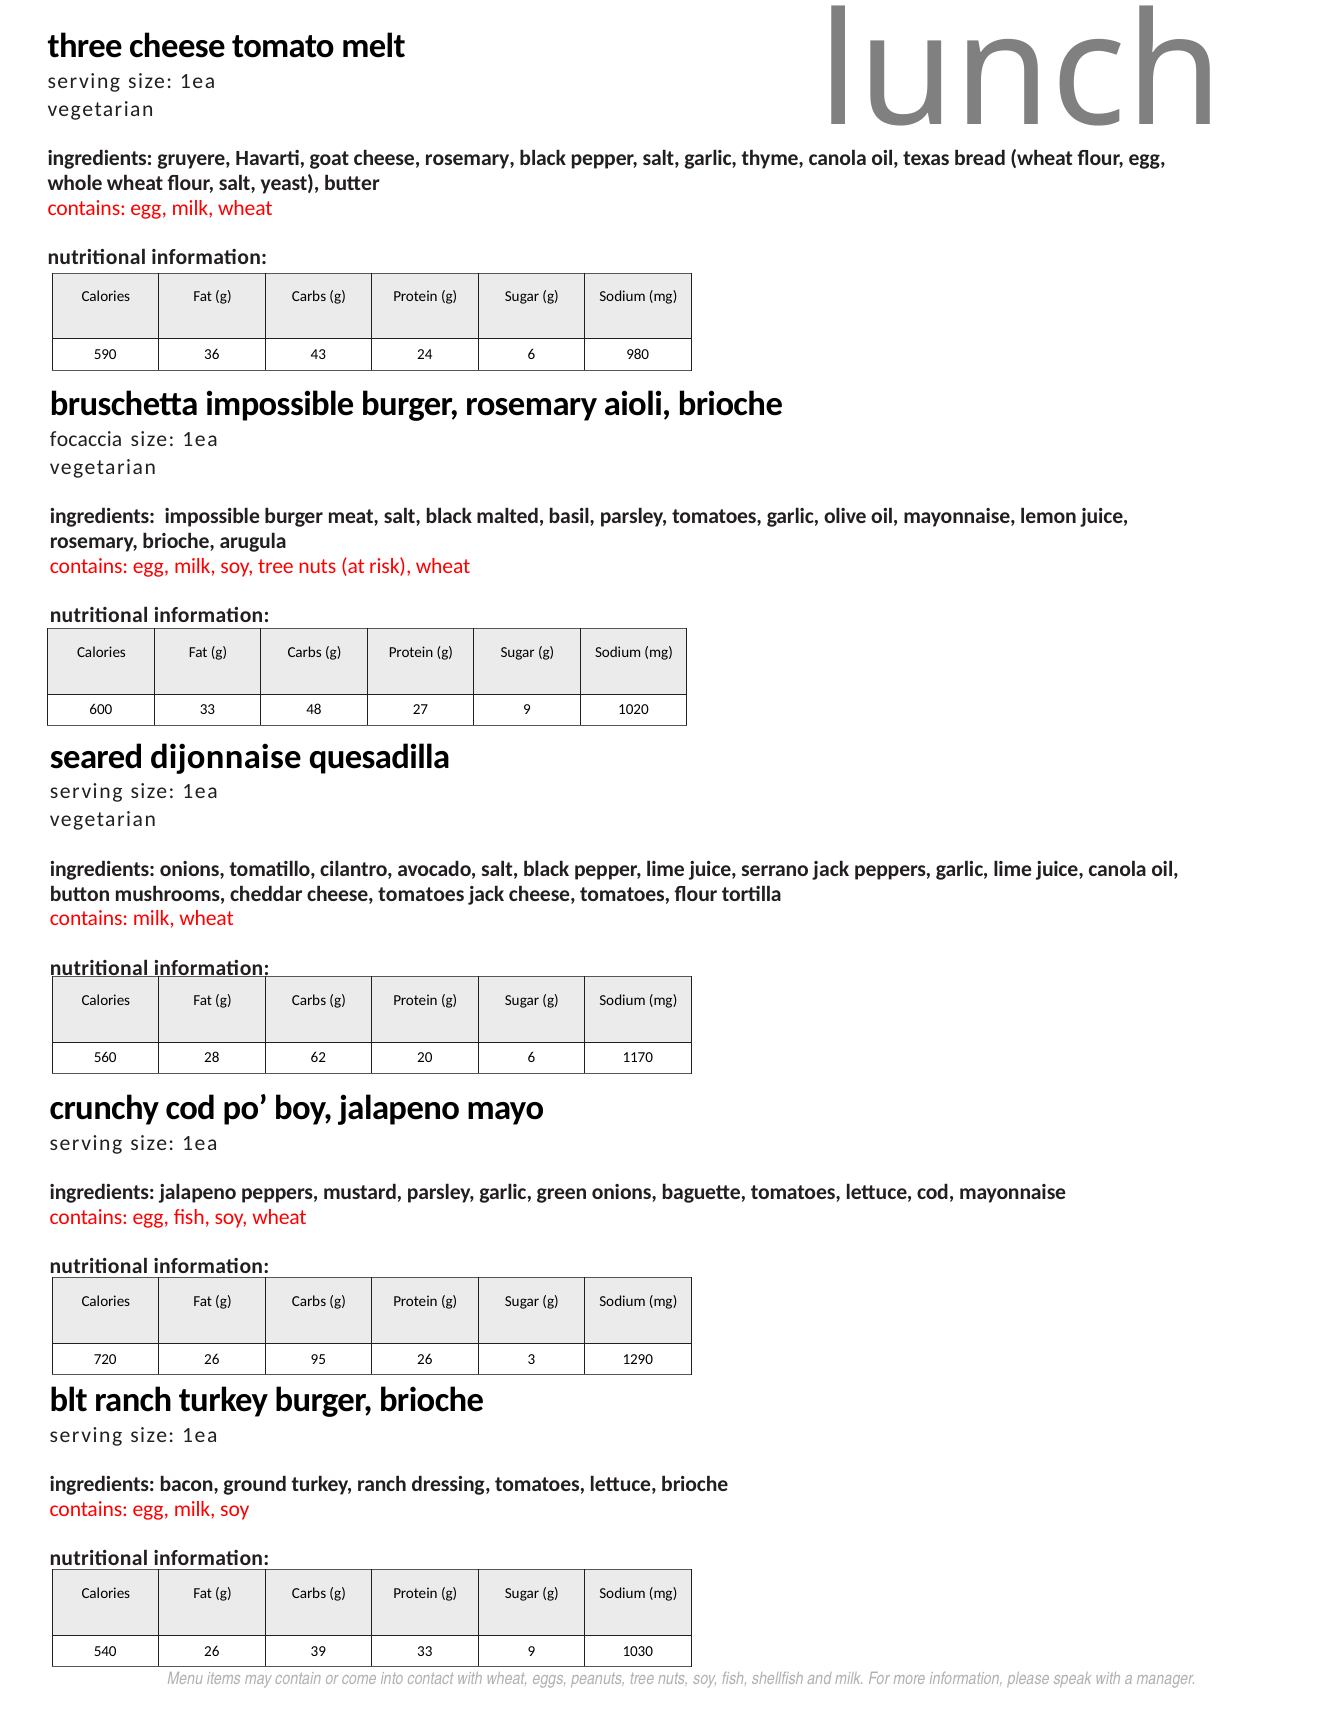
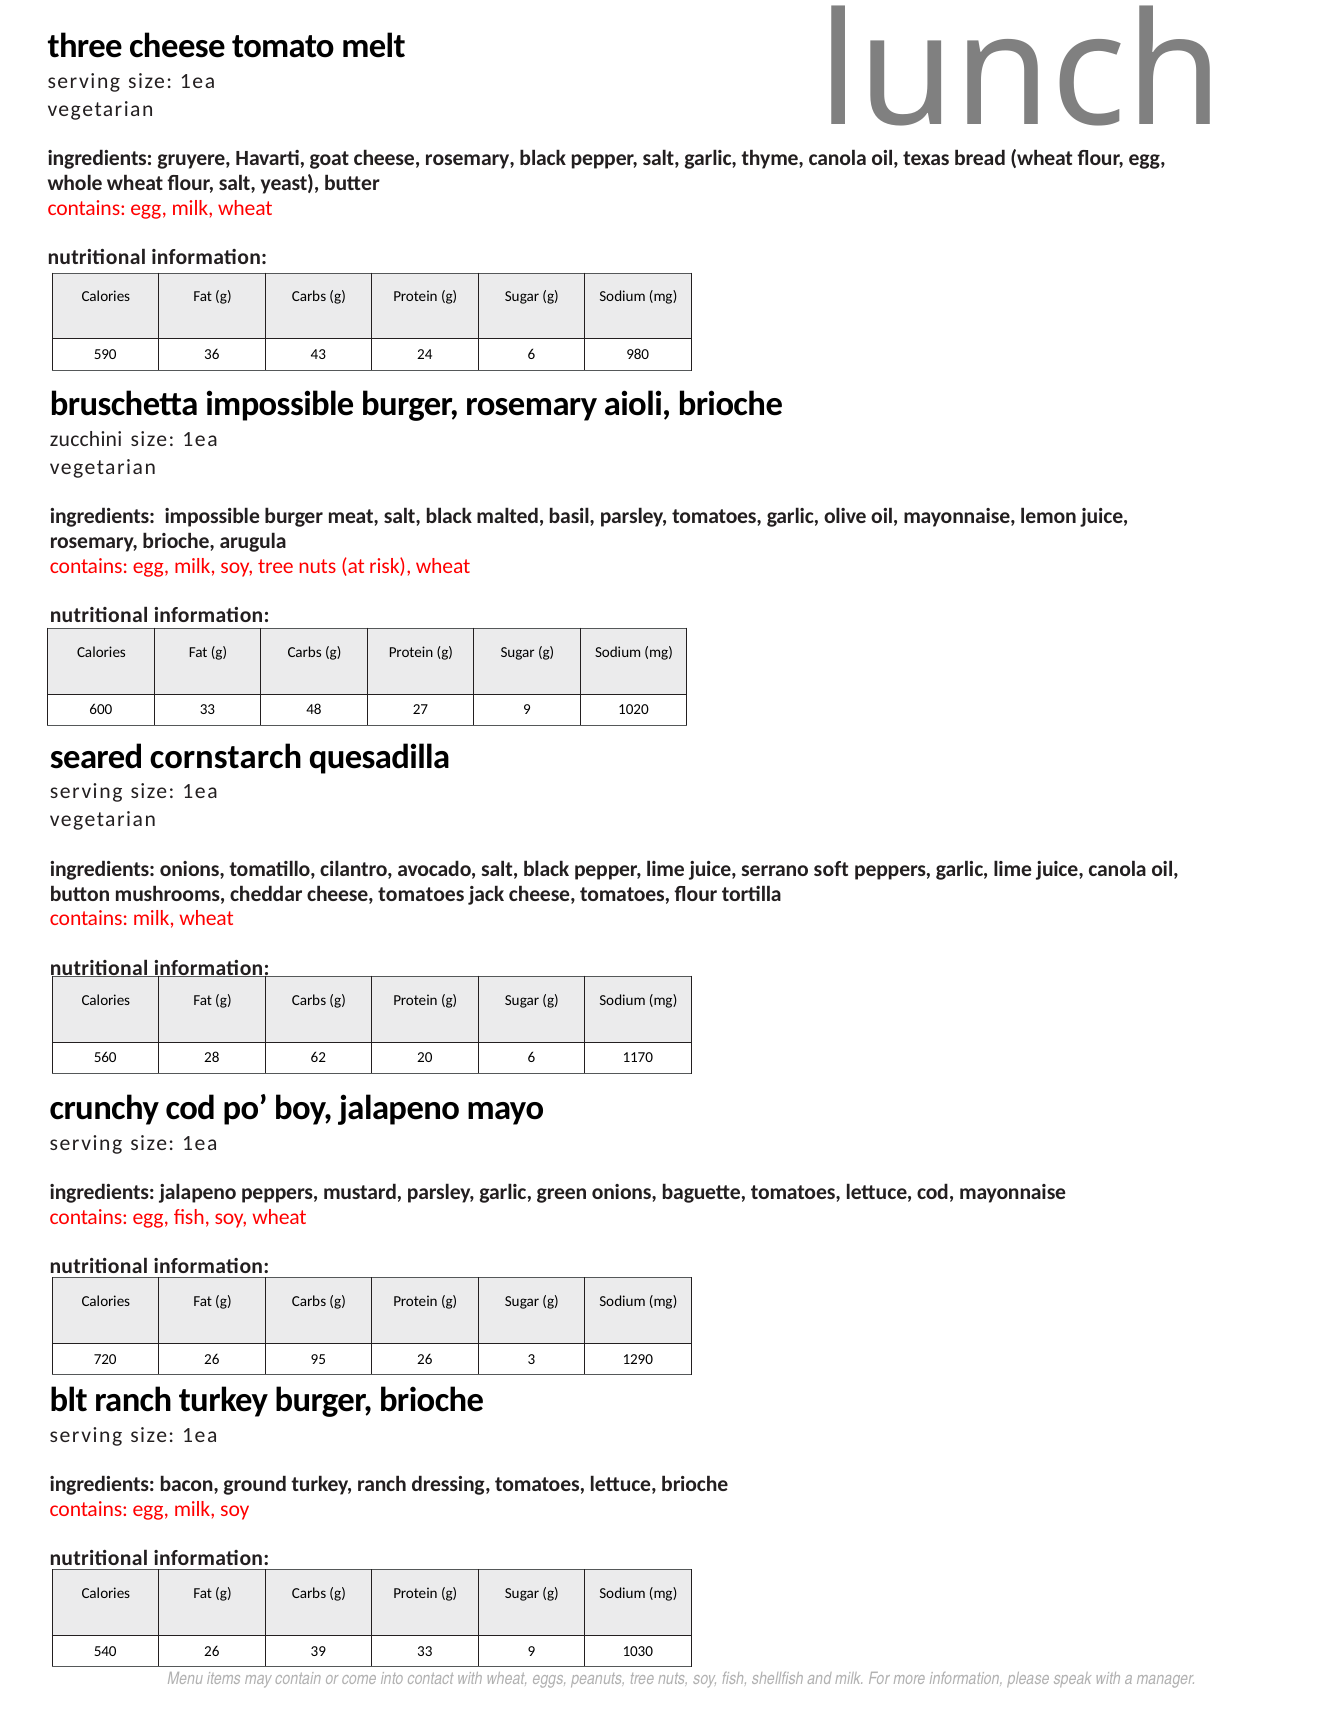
focaccia: focaccia -> zucchini
dijonnaise: dijonnaise -> cornstarch
serrano jack: jack -> soft
